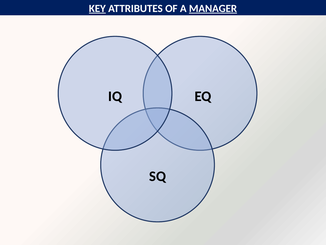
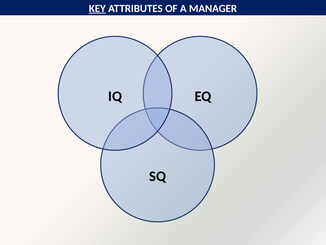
MANAGER underline: present -> none
